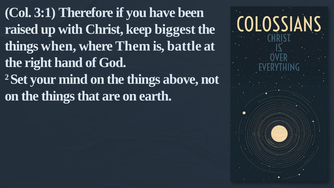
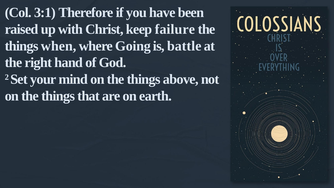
biggest: biggest -> failure
Them: Them -> Going
